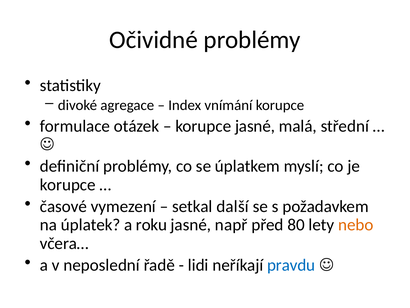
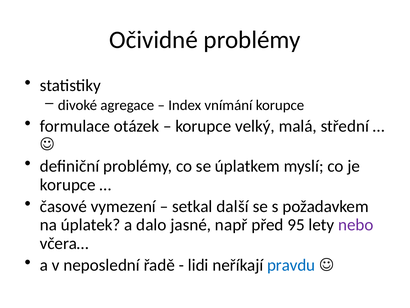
korupce jasné: jasné -> velký
roku: roku -> dalo
80: 80 -> 95
nebo colour: orange -> purple
